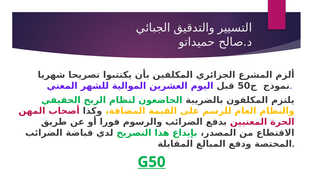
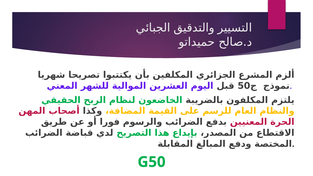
G50 underline: present -> none
